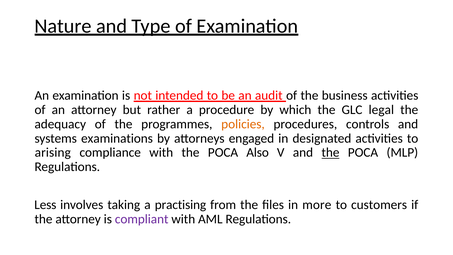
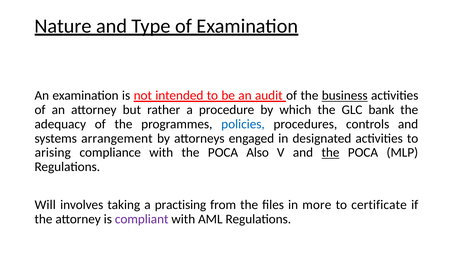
business underline: none -> present
legal: legal -> bank
policies colour: orange -> blue
examinations: examinations -> arrangement
Less: Less -> Will
customers: customers -> certificate
